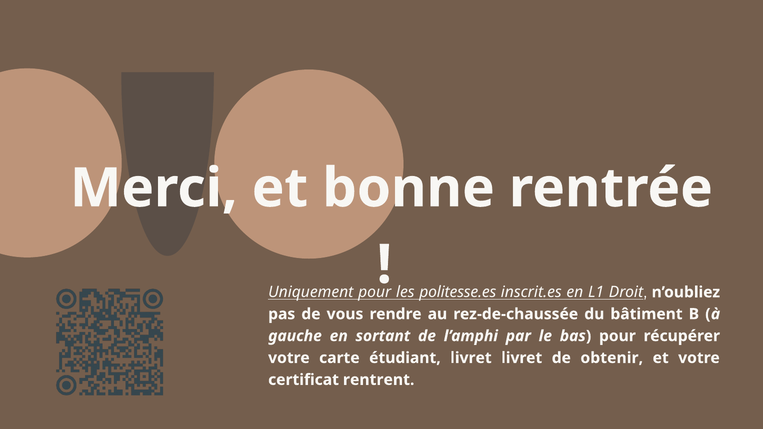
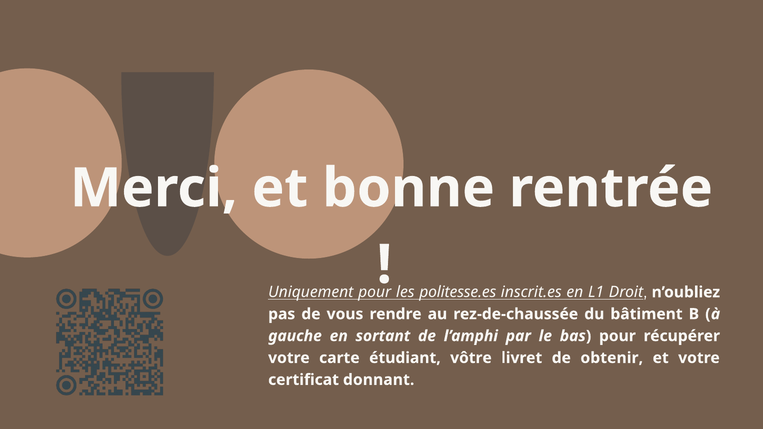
étudiant livret: livret -> vôtre
rentrent: rentrent -> donnant
